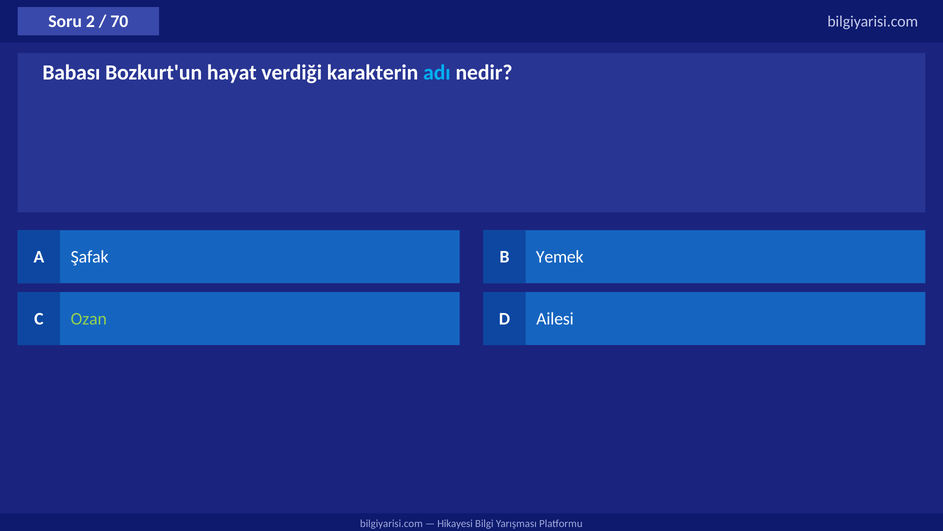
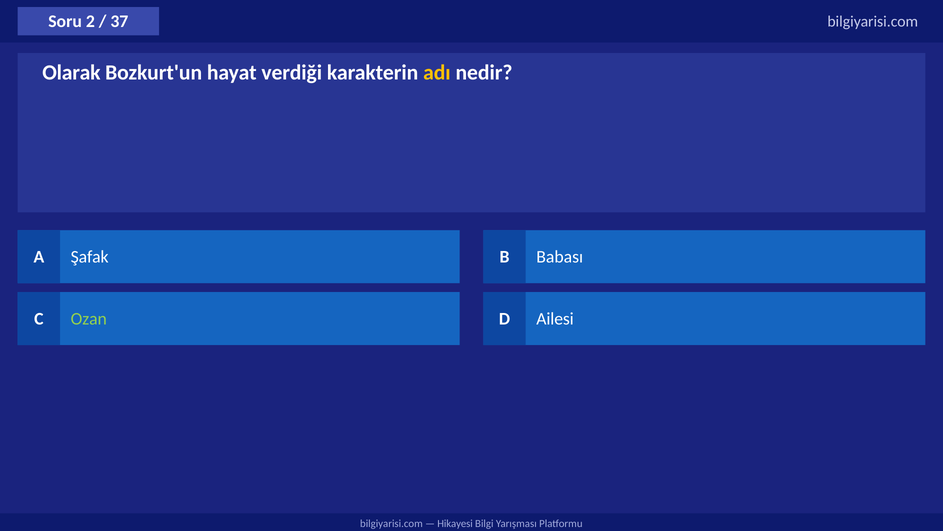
70: 70 -> 37
Babası: Babası -> Olarak
adı colour: light blue -> yellow
Yemek: Yemek -> Babası
